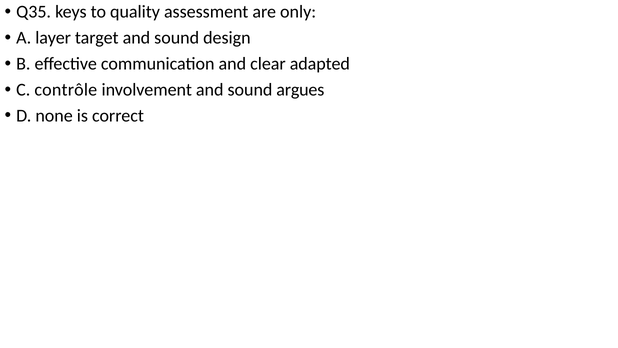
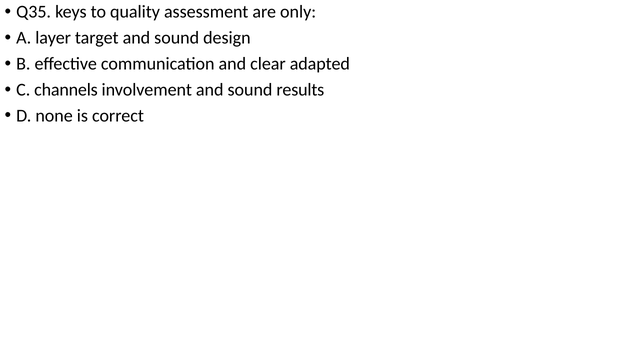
contrôle: contrôle -> channels
argues: argues -> results
